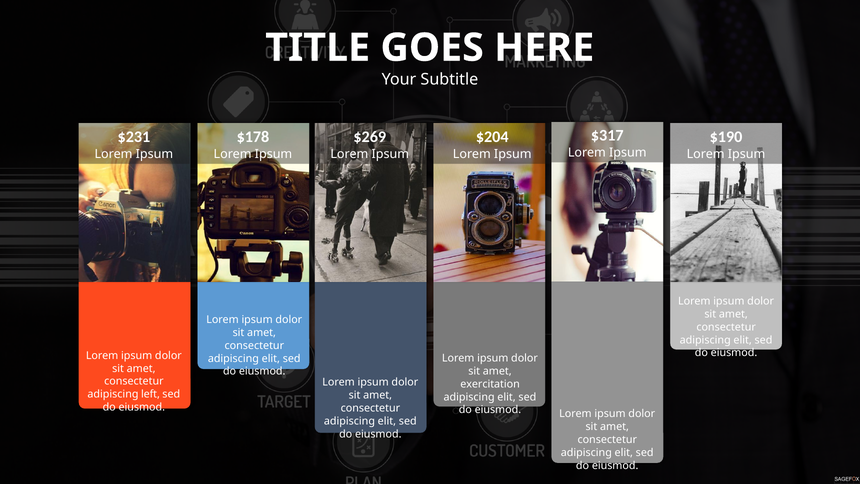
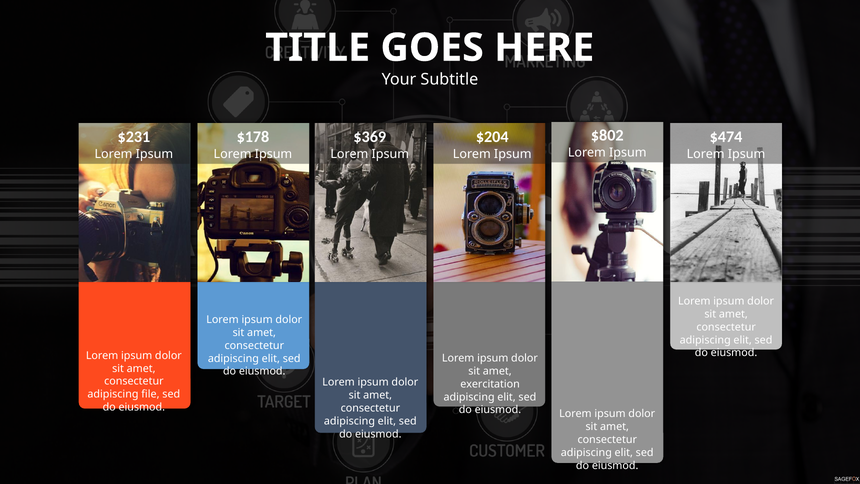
$317: $317 -> $802
$269: $269 -> $369
$190: $190 -> $474
left: left -> file
